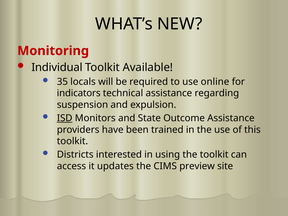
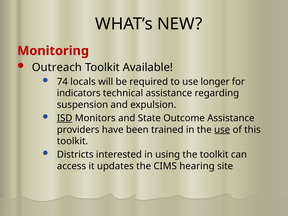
Individual: Individual -> Outreach
35: 35 -> 74
online: online -> longer
use at (222, 130) underline: none -> present
preview: preview -> hearing
